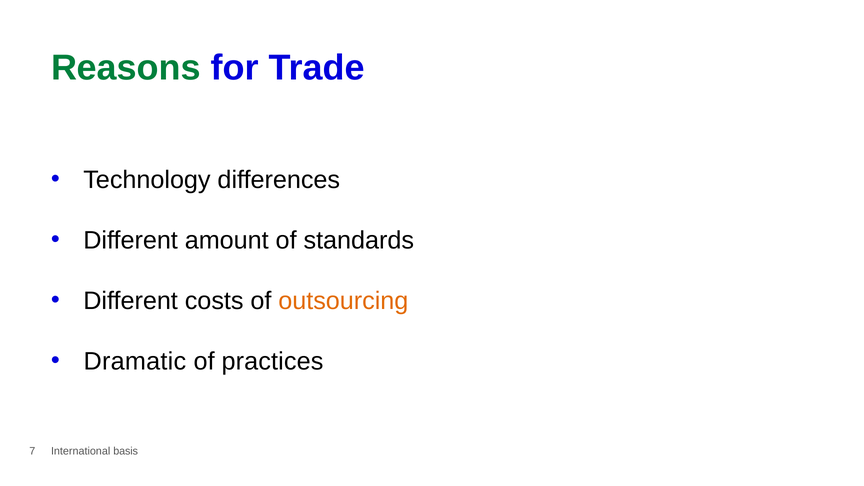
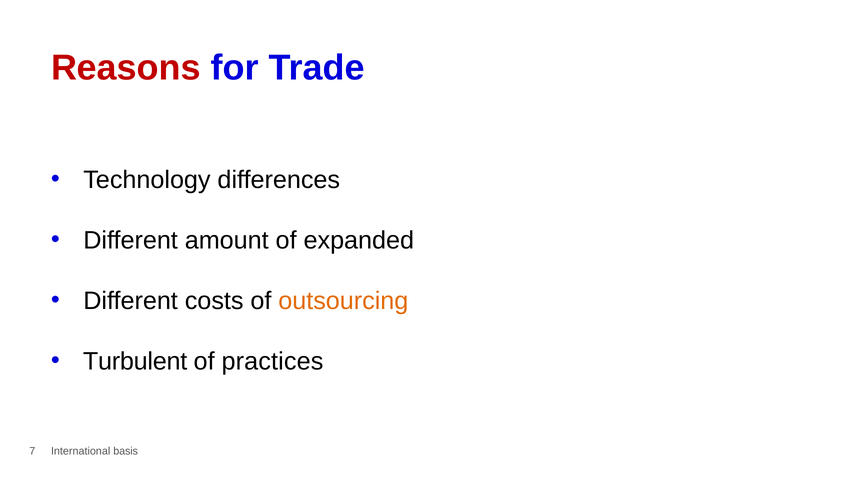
Reasons colour: green -> red
standards: standards -> expanded
Dramatic: Dramatic -> Turbulent
